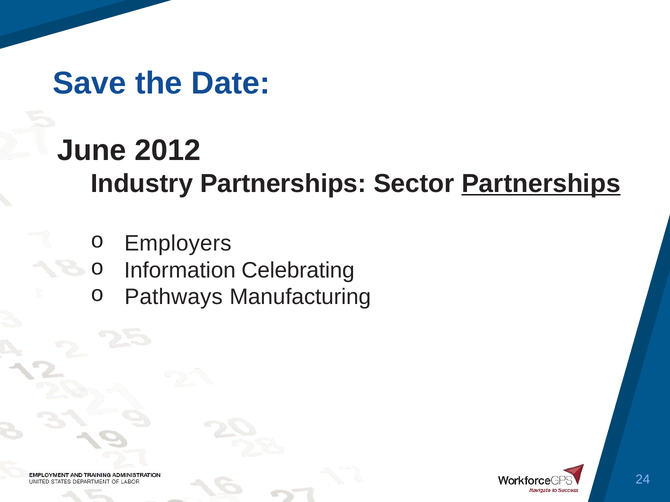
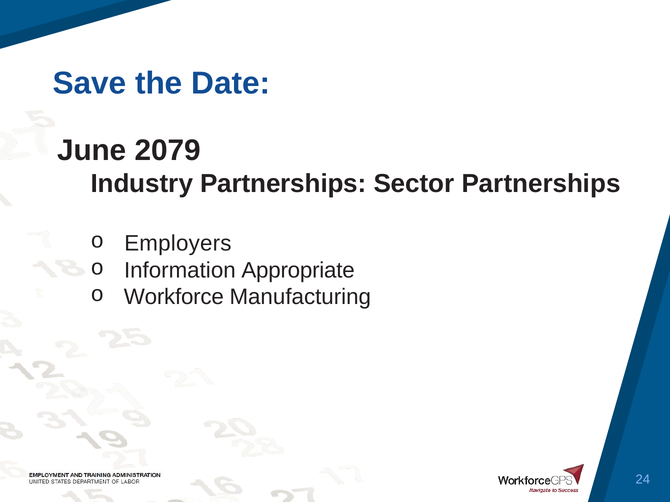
2012: 2012 -> 2079
Partnerships at (541, 184) underline: present -> none
Celebrating: Celebrating -> Appropriate
Pathways: Pathways -> Workforce
